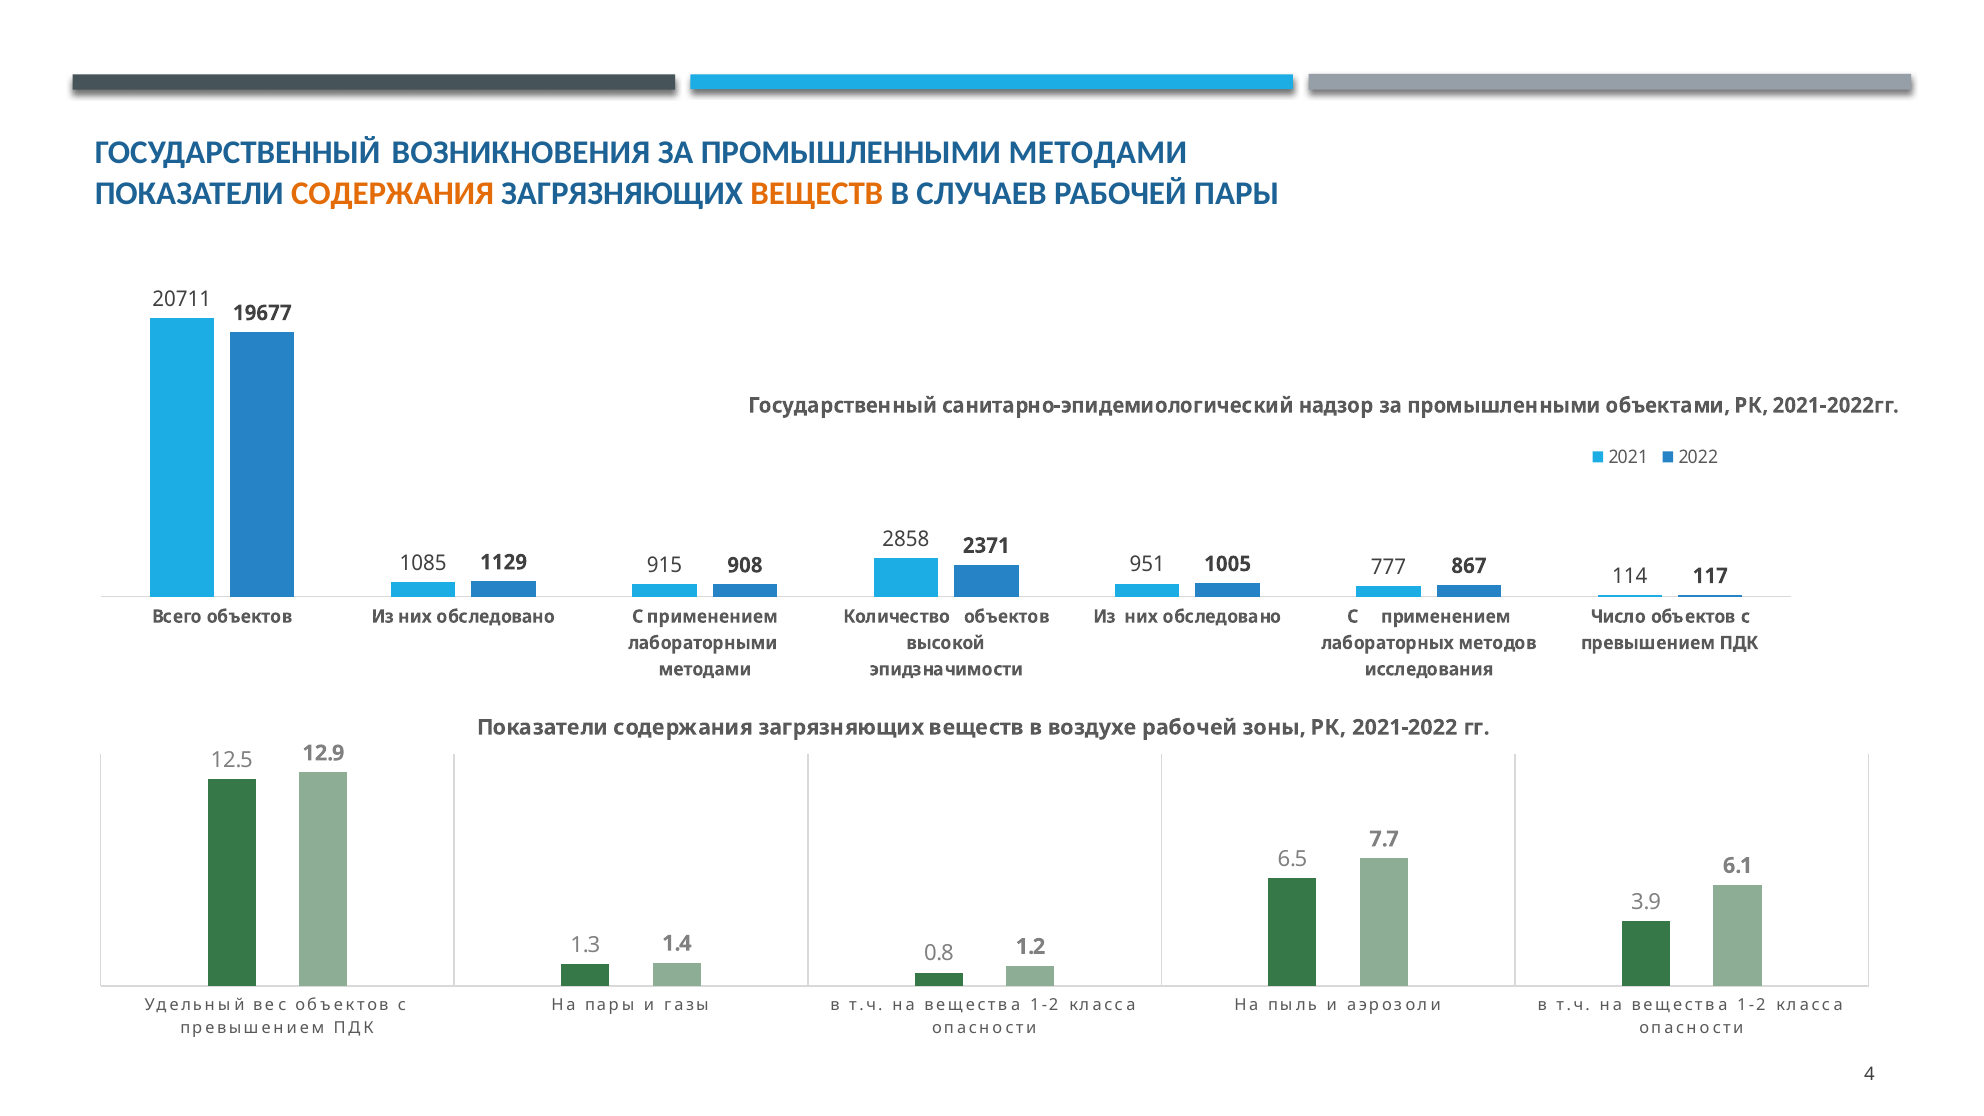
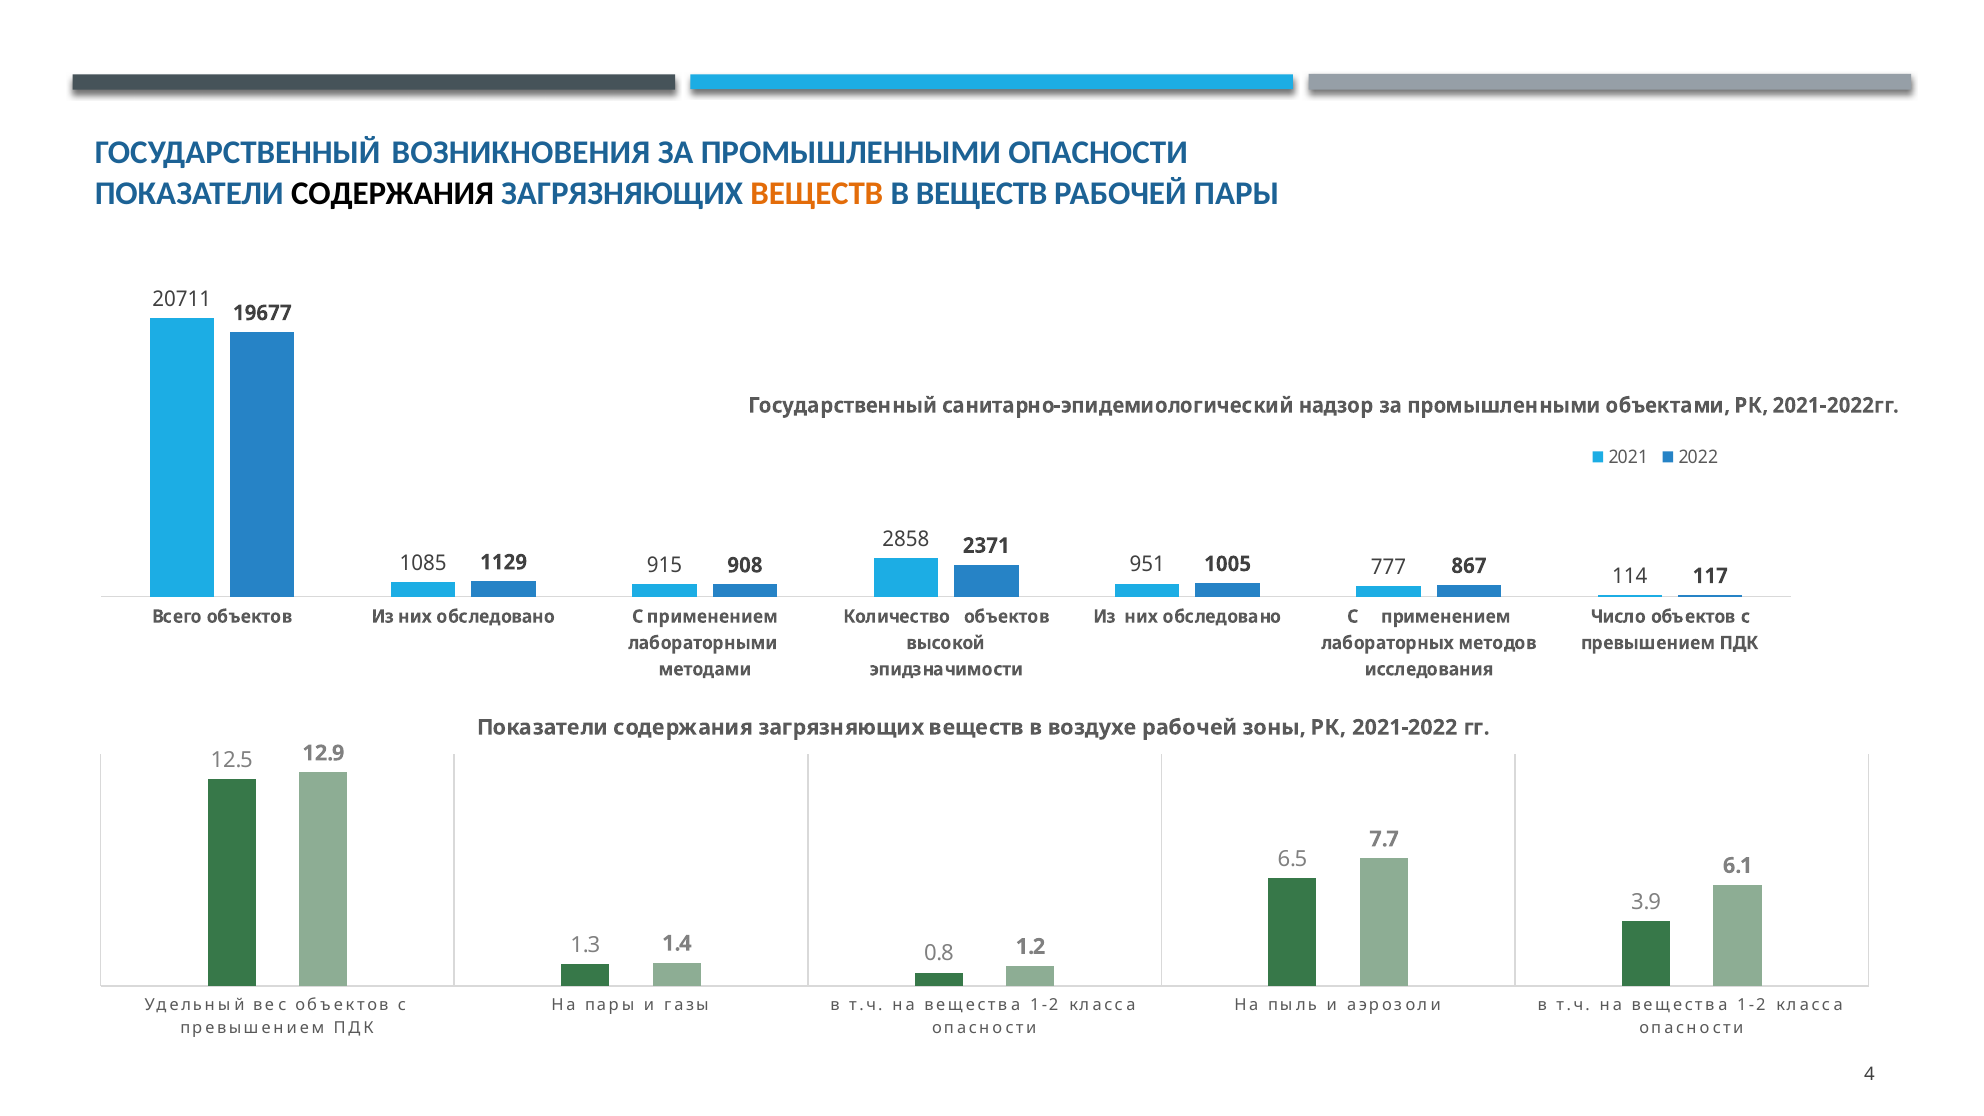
ПРОМЫШЛЕННЫМИ МЕТОДАМИ: МЕТОДАМИ -> ОПАСНОСТИ
СОДЕРЖАНИЯ at (393, 194) colour: orange -> black
В СЛУЧАЕВ: СЛУЧАЕВ -> ВЕЩЕСТВ
